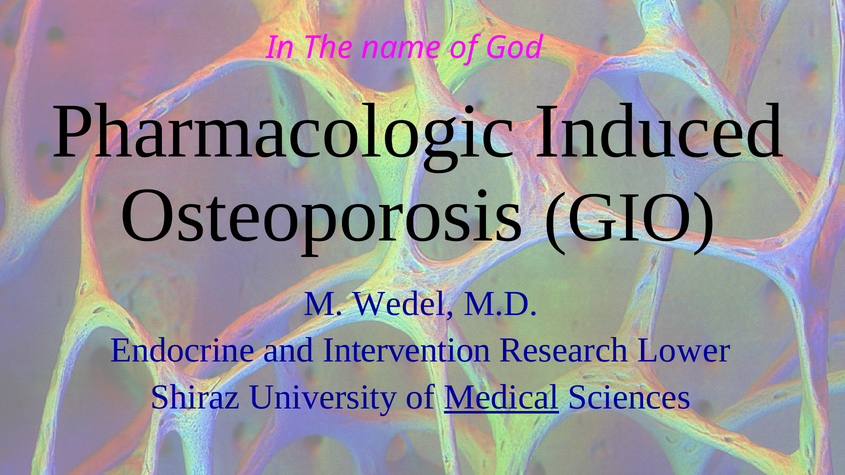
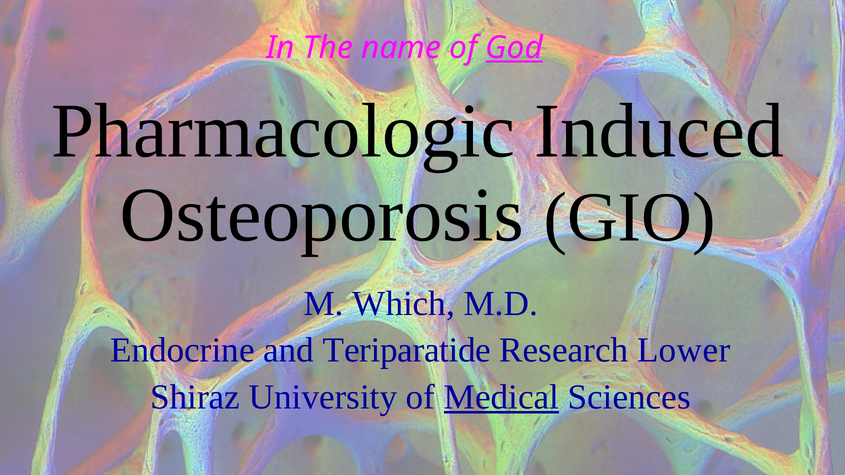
God underline: none -> present
Wedel: Wedel -> Which
Intervention: Intervention -> Teriparatide
